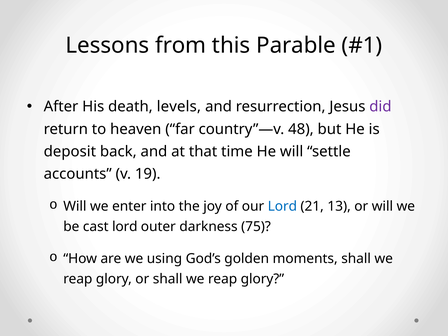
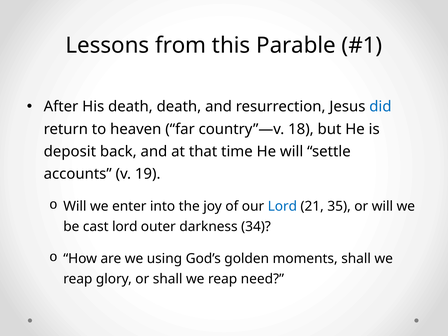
death levels: levels -> death
did colour: purple -> blue
48: 48 -> 18
13: 13 -> 35
75: 75 -> 34
glory at (262, 279): glory -> need
